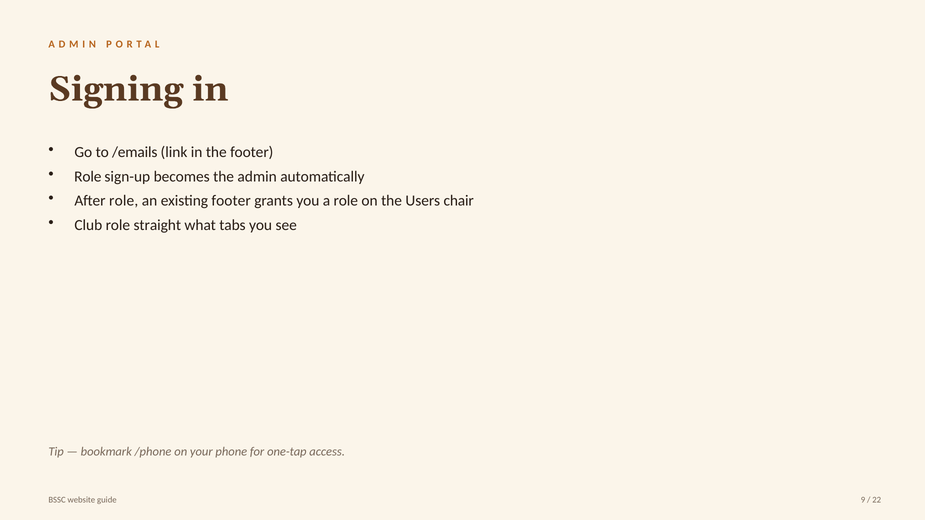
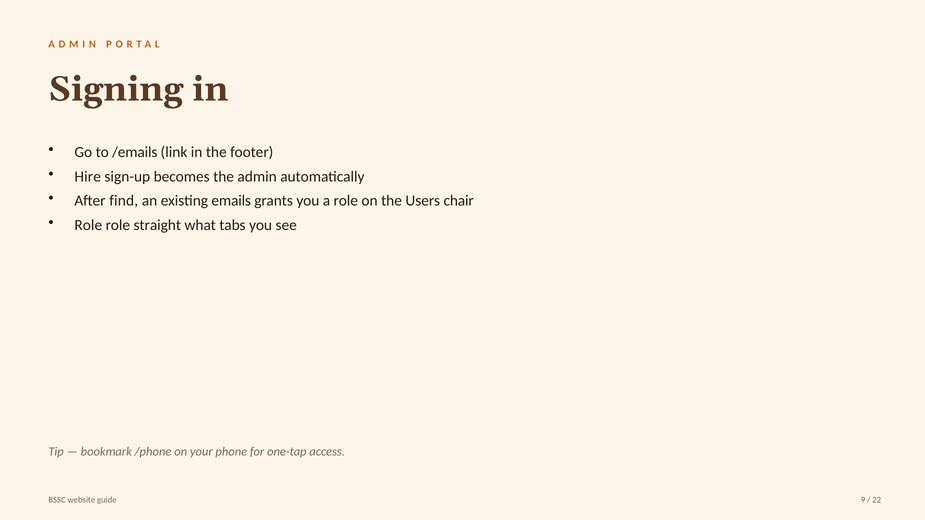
Role at (88, 177): Role -> Hire
After role: role -> find
existing footer: footer -> emails
Club at (88, 225): Club -> Role
